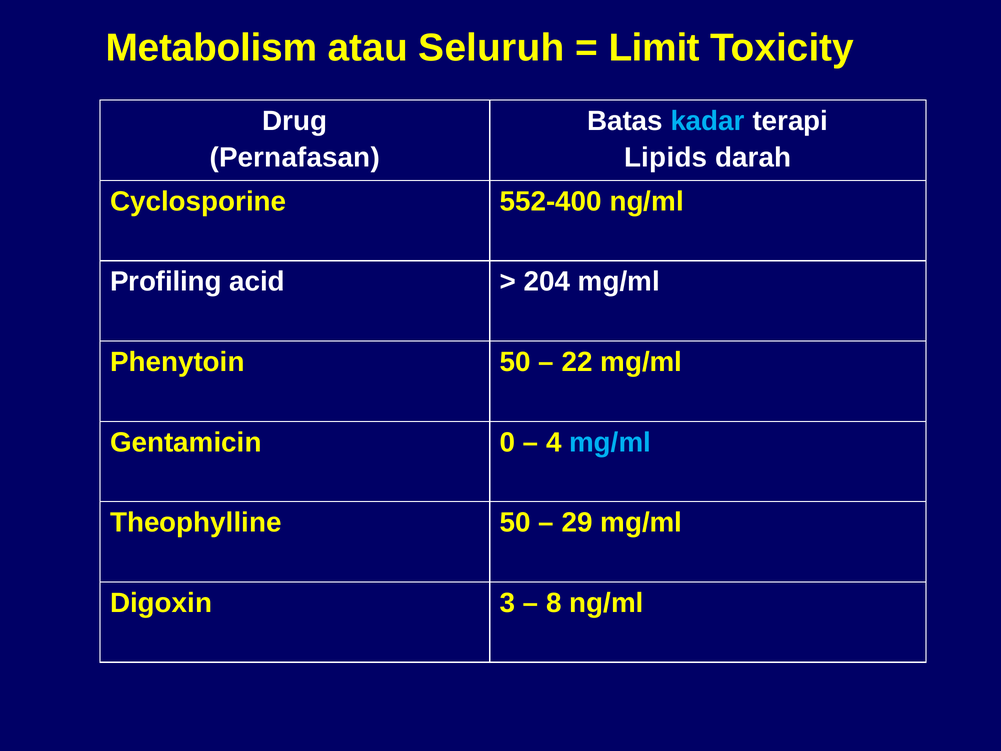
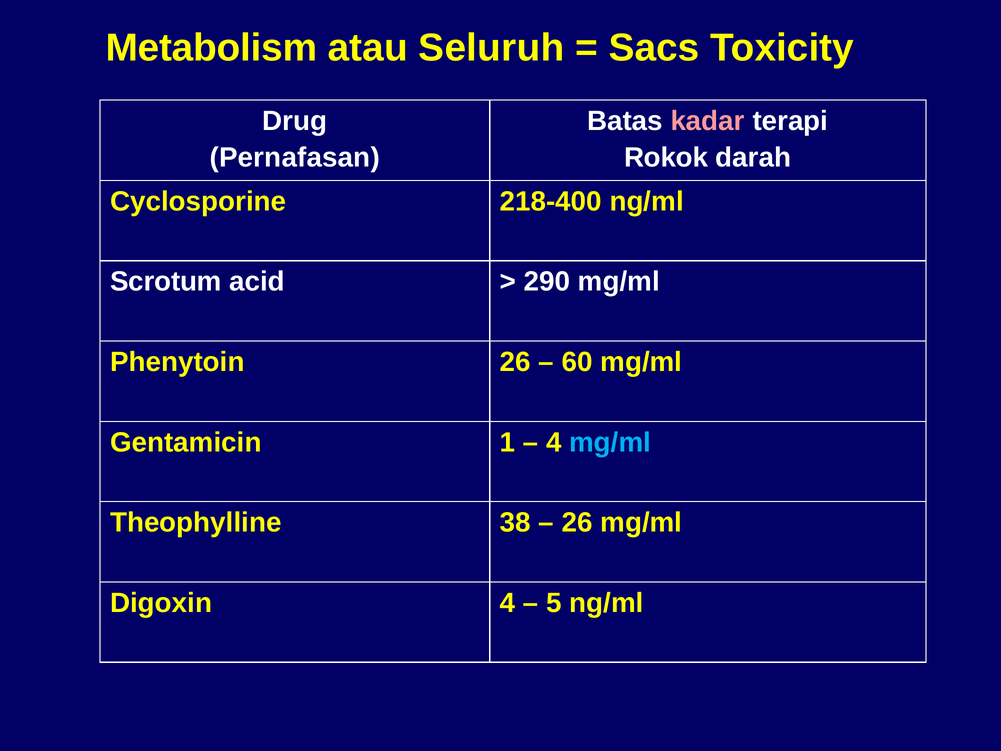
Limit: Limit -> Sacs
kadar colour: light blue -> pink
Lipids: Lipids -> Rokok
552-400: 552-400 -> 218-400
Profiling: Profiling -> Scrotum
204: 204 -> 290
Phenytoin 50: 50 -> 26
22: 22 -> 60
0: 0 -> 1
Theophylline 50: 50 -> 38
29 at (577, 522): 29 -> 26
Digoxin 3: 3 -> 4
8: 8 -> 5
